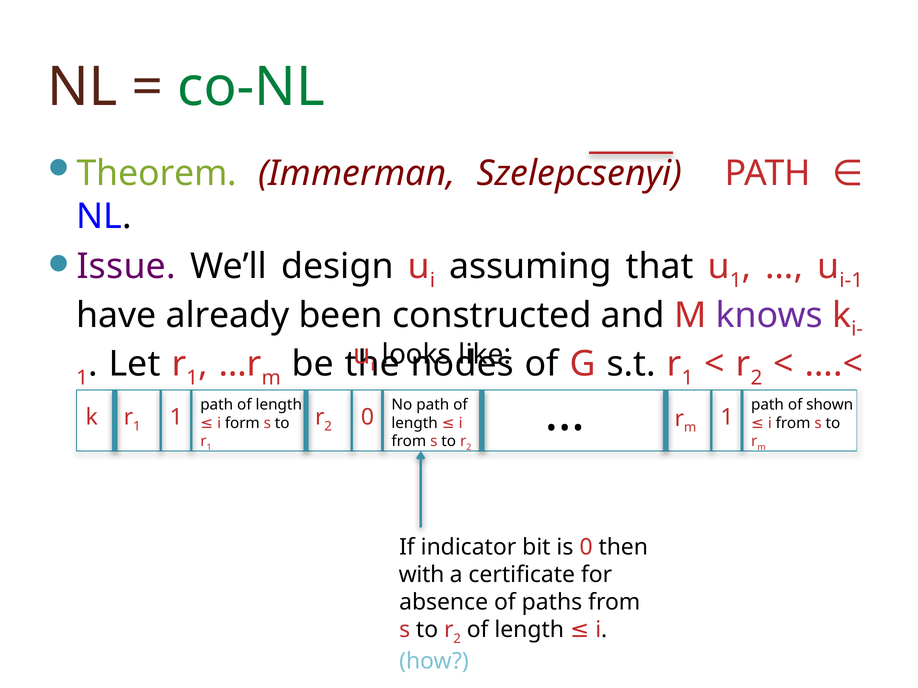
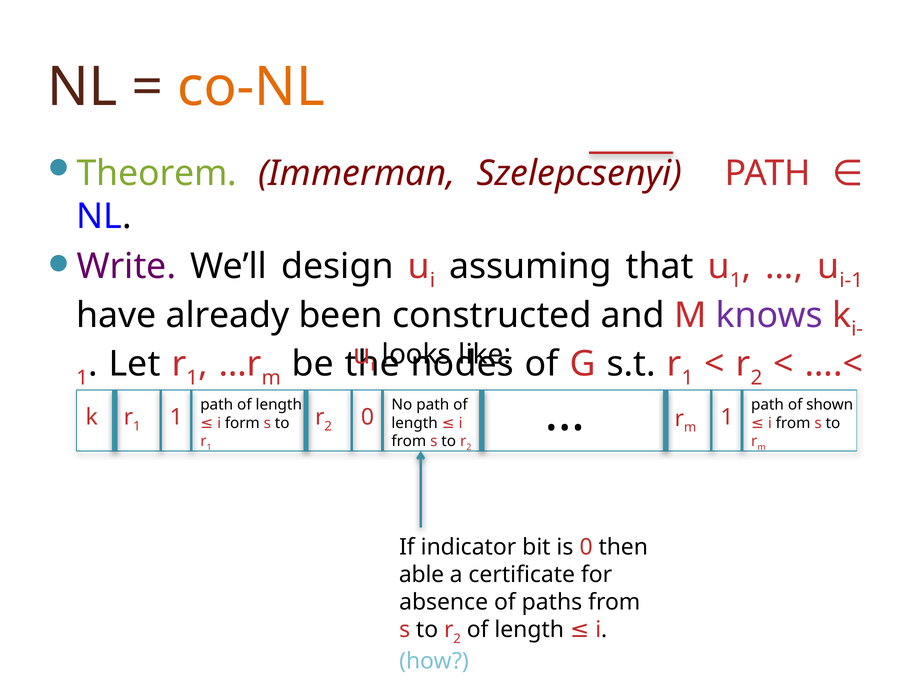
co-NL colour: green -> orange
Issue: Issue -> Write
with: with -> able
